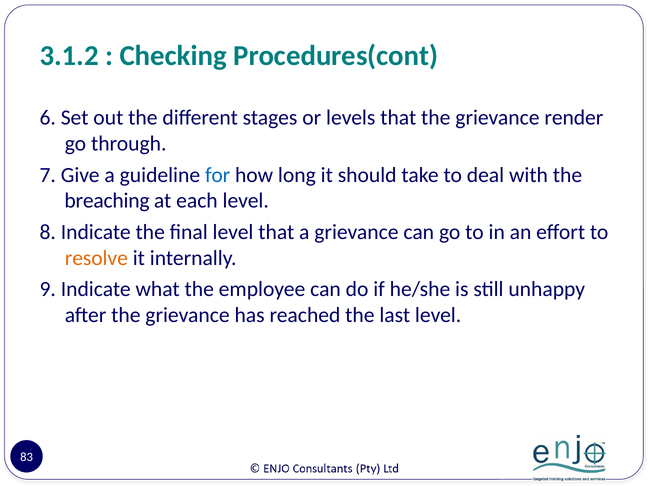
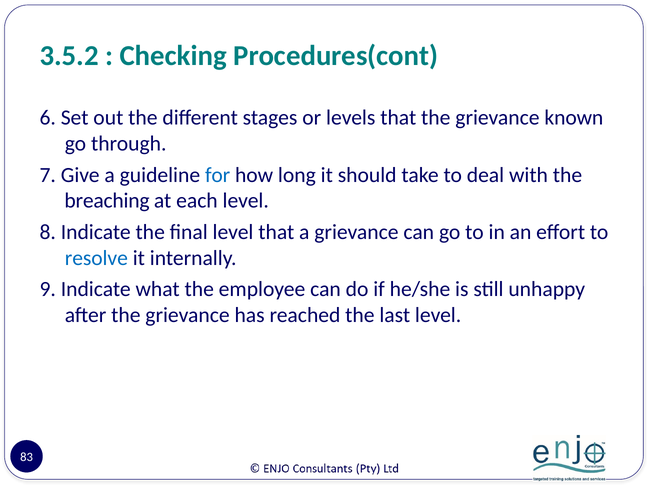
3.1.2: 3.1.2 -> 3.5.2
render: render -> known
resolve colour: orange -> blue
